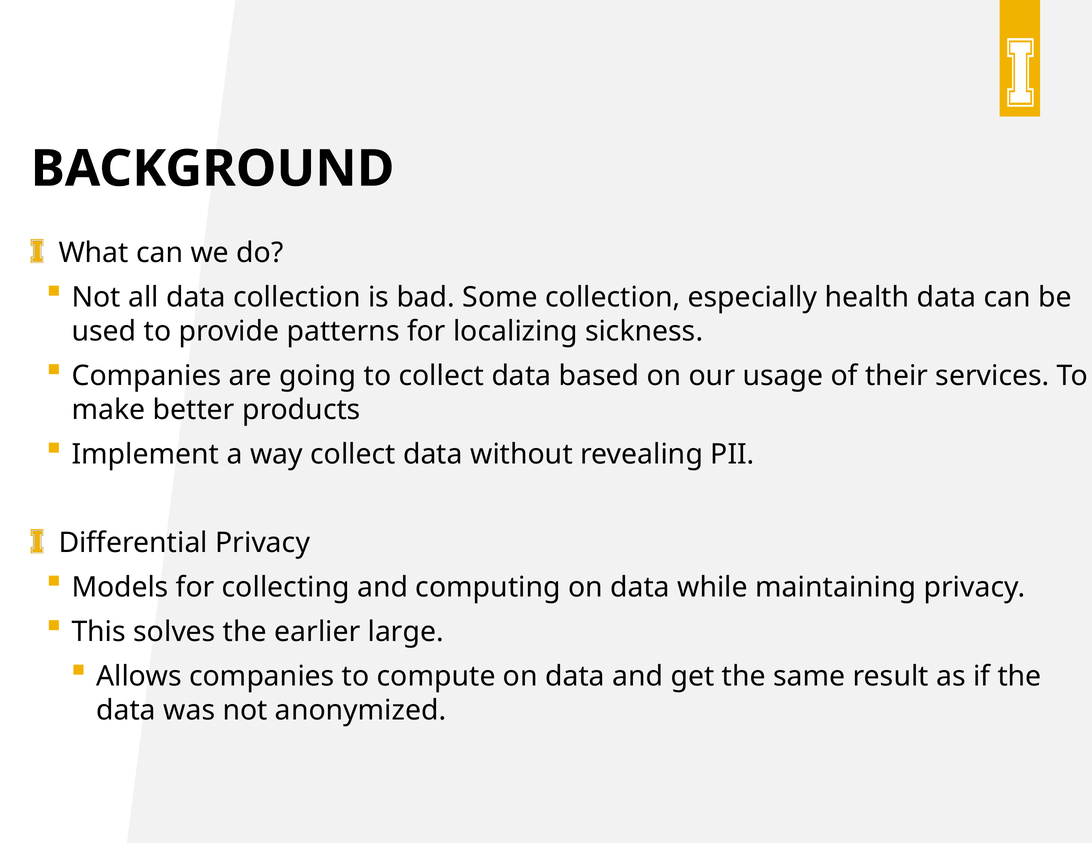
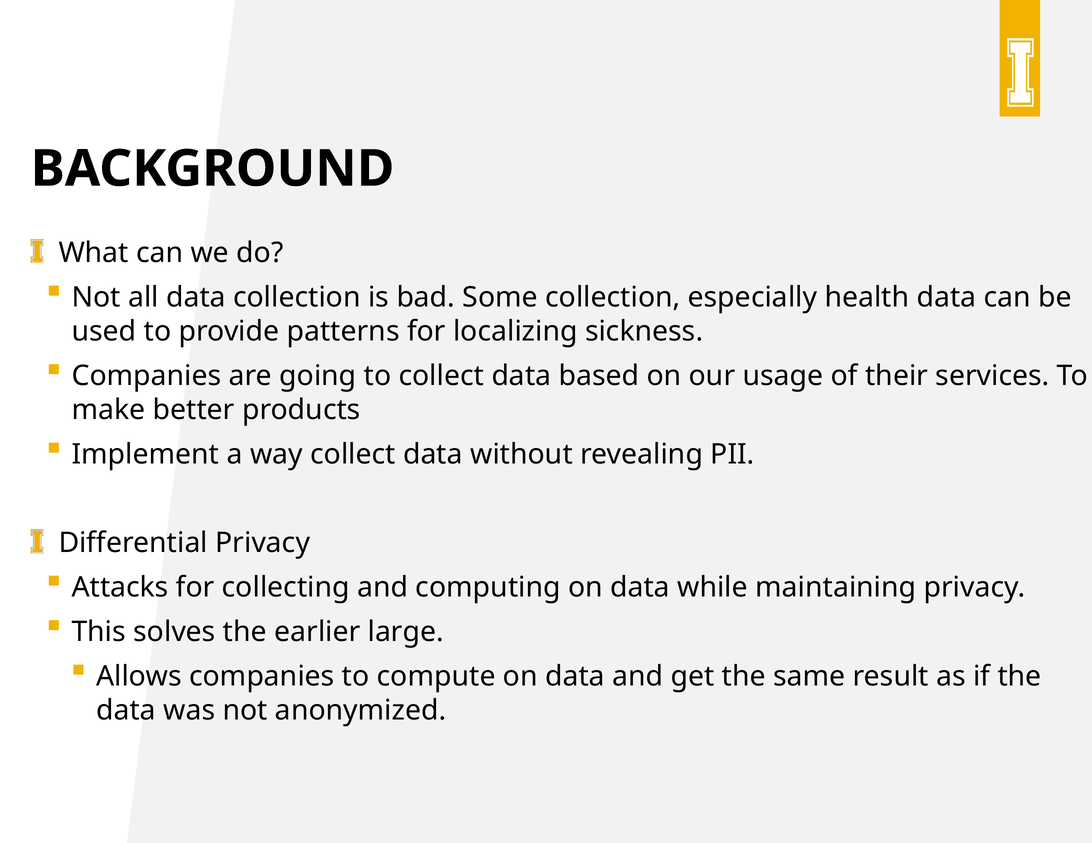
Models: Models -> Attacks
